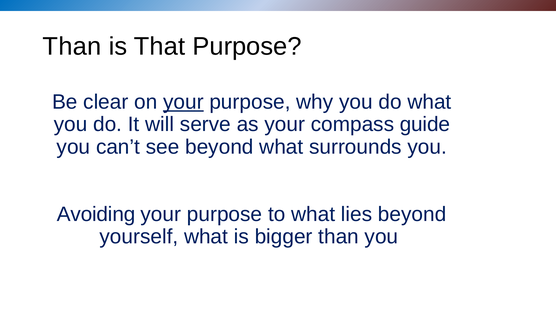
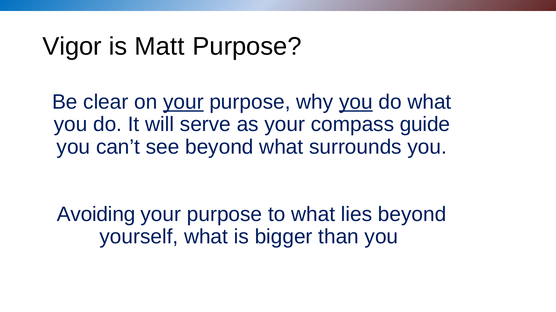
Than at (72, 47): Than -> Vigor
That: That -> Matt
you at (356, 102) underline: none -> present
